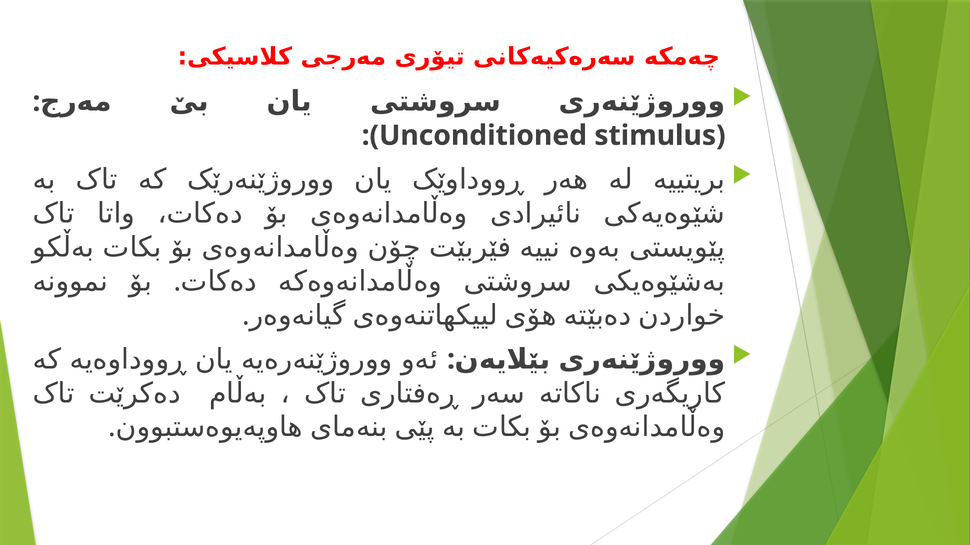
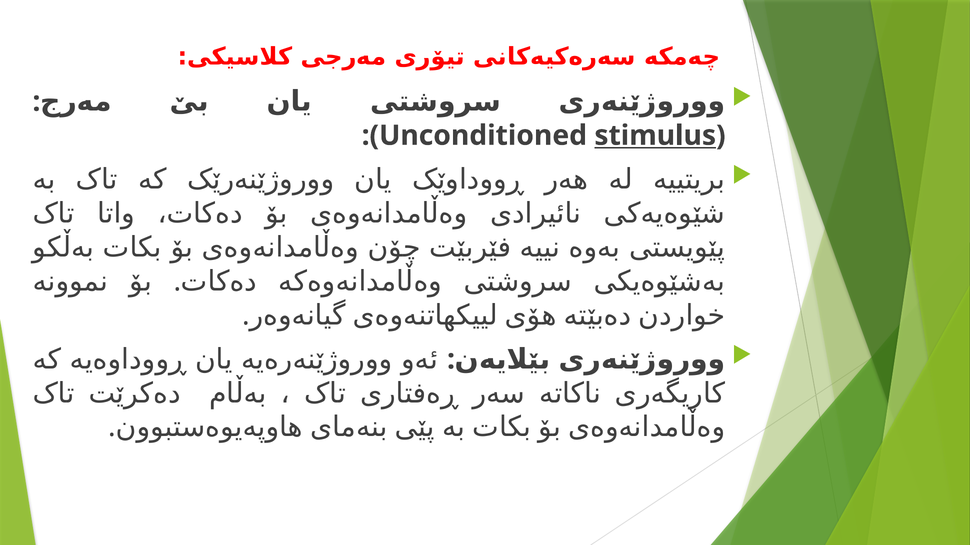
stimulus underline: none -> present
